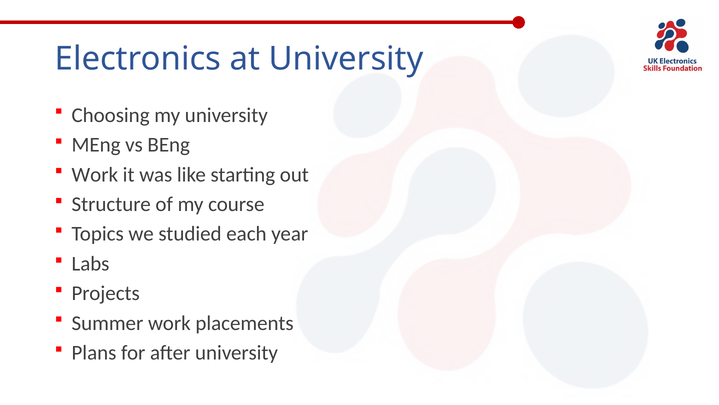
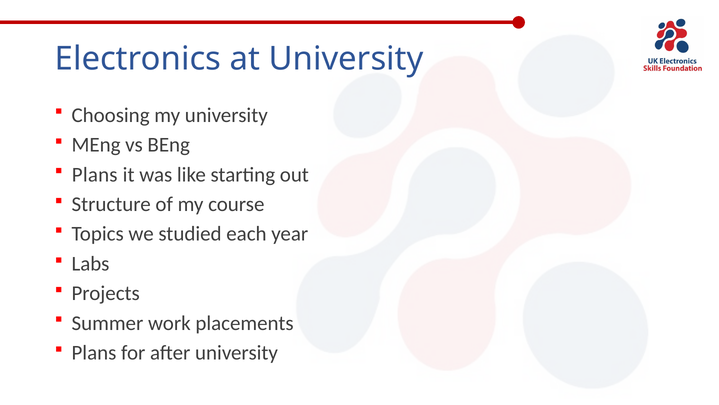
Work at (95, 174): Work -> Plans
